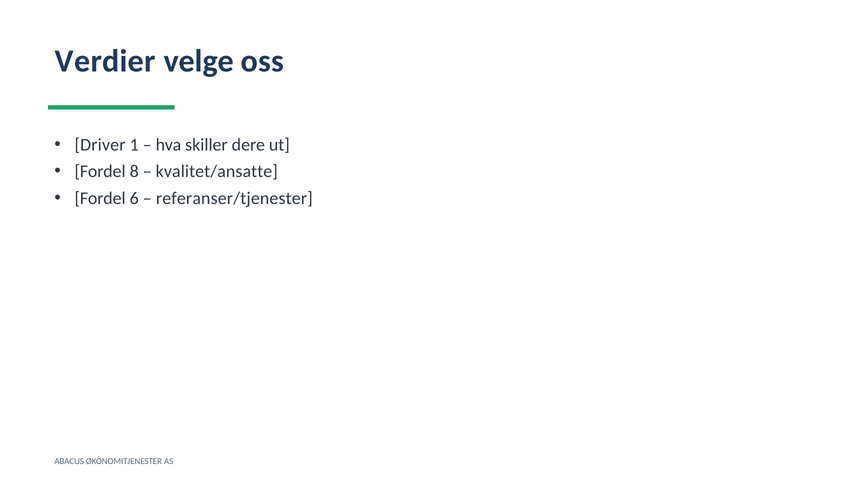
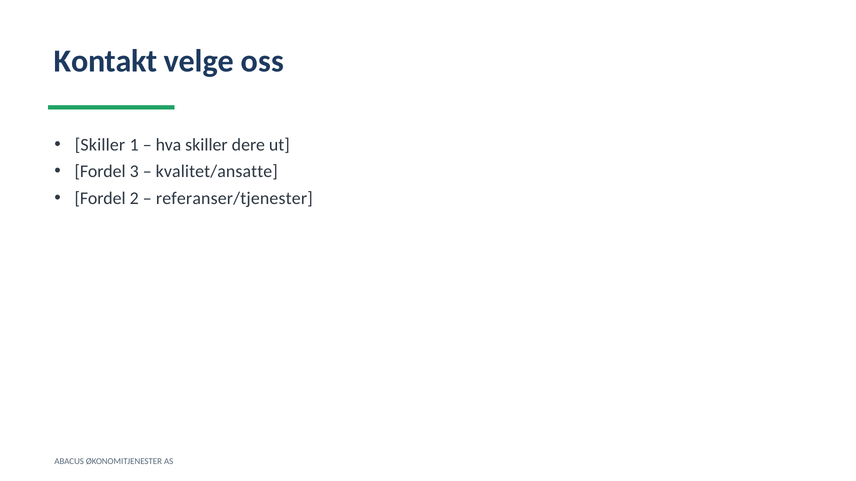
Verdier: Verdier -> Kontakt
Driver at (100, 145): Driver -> Skiller
8: 8 -> 3
6: 6 -> 2
